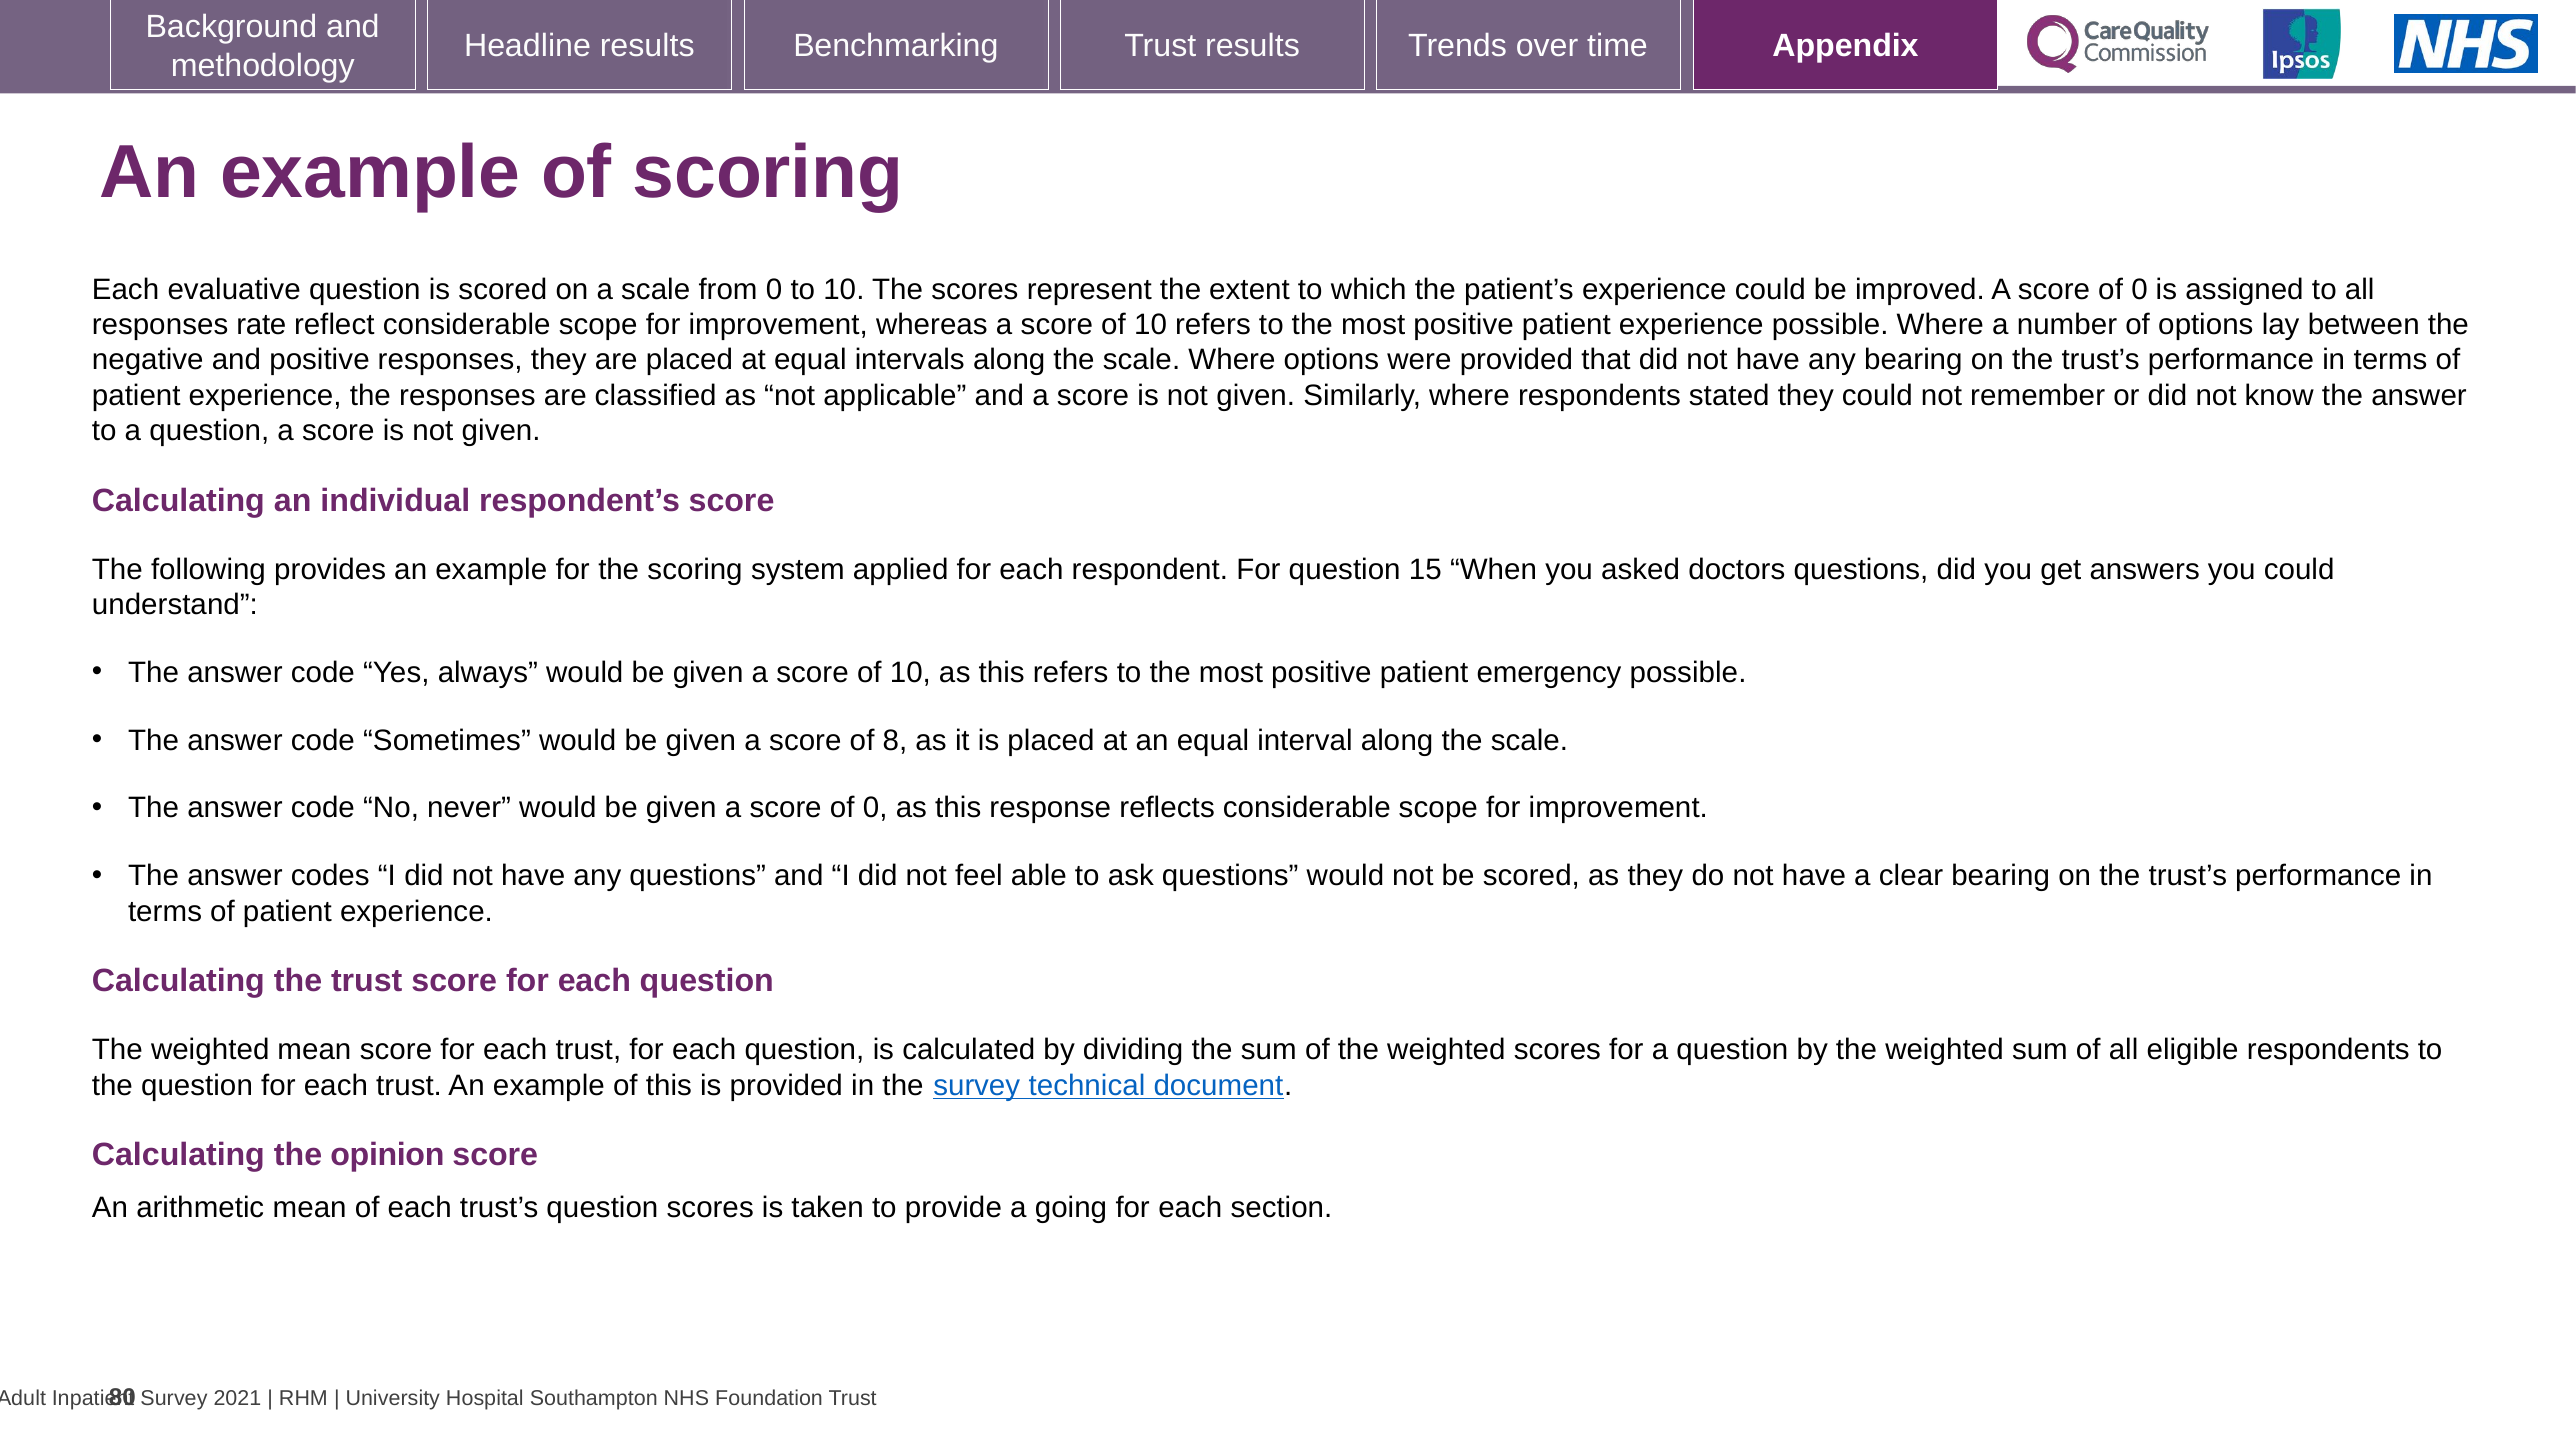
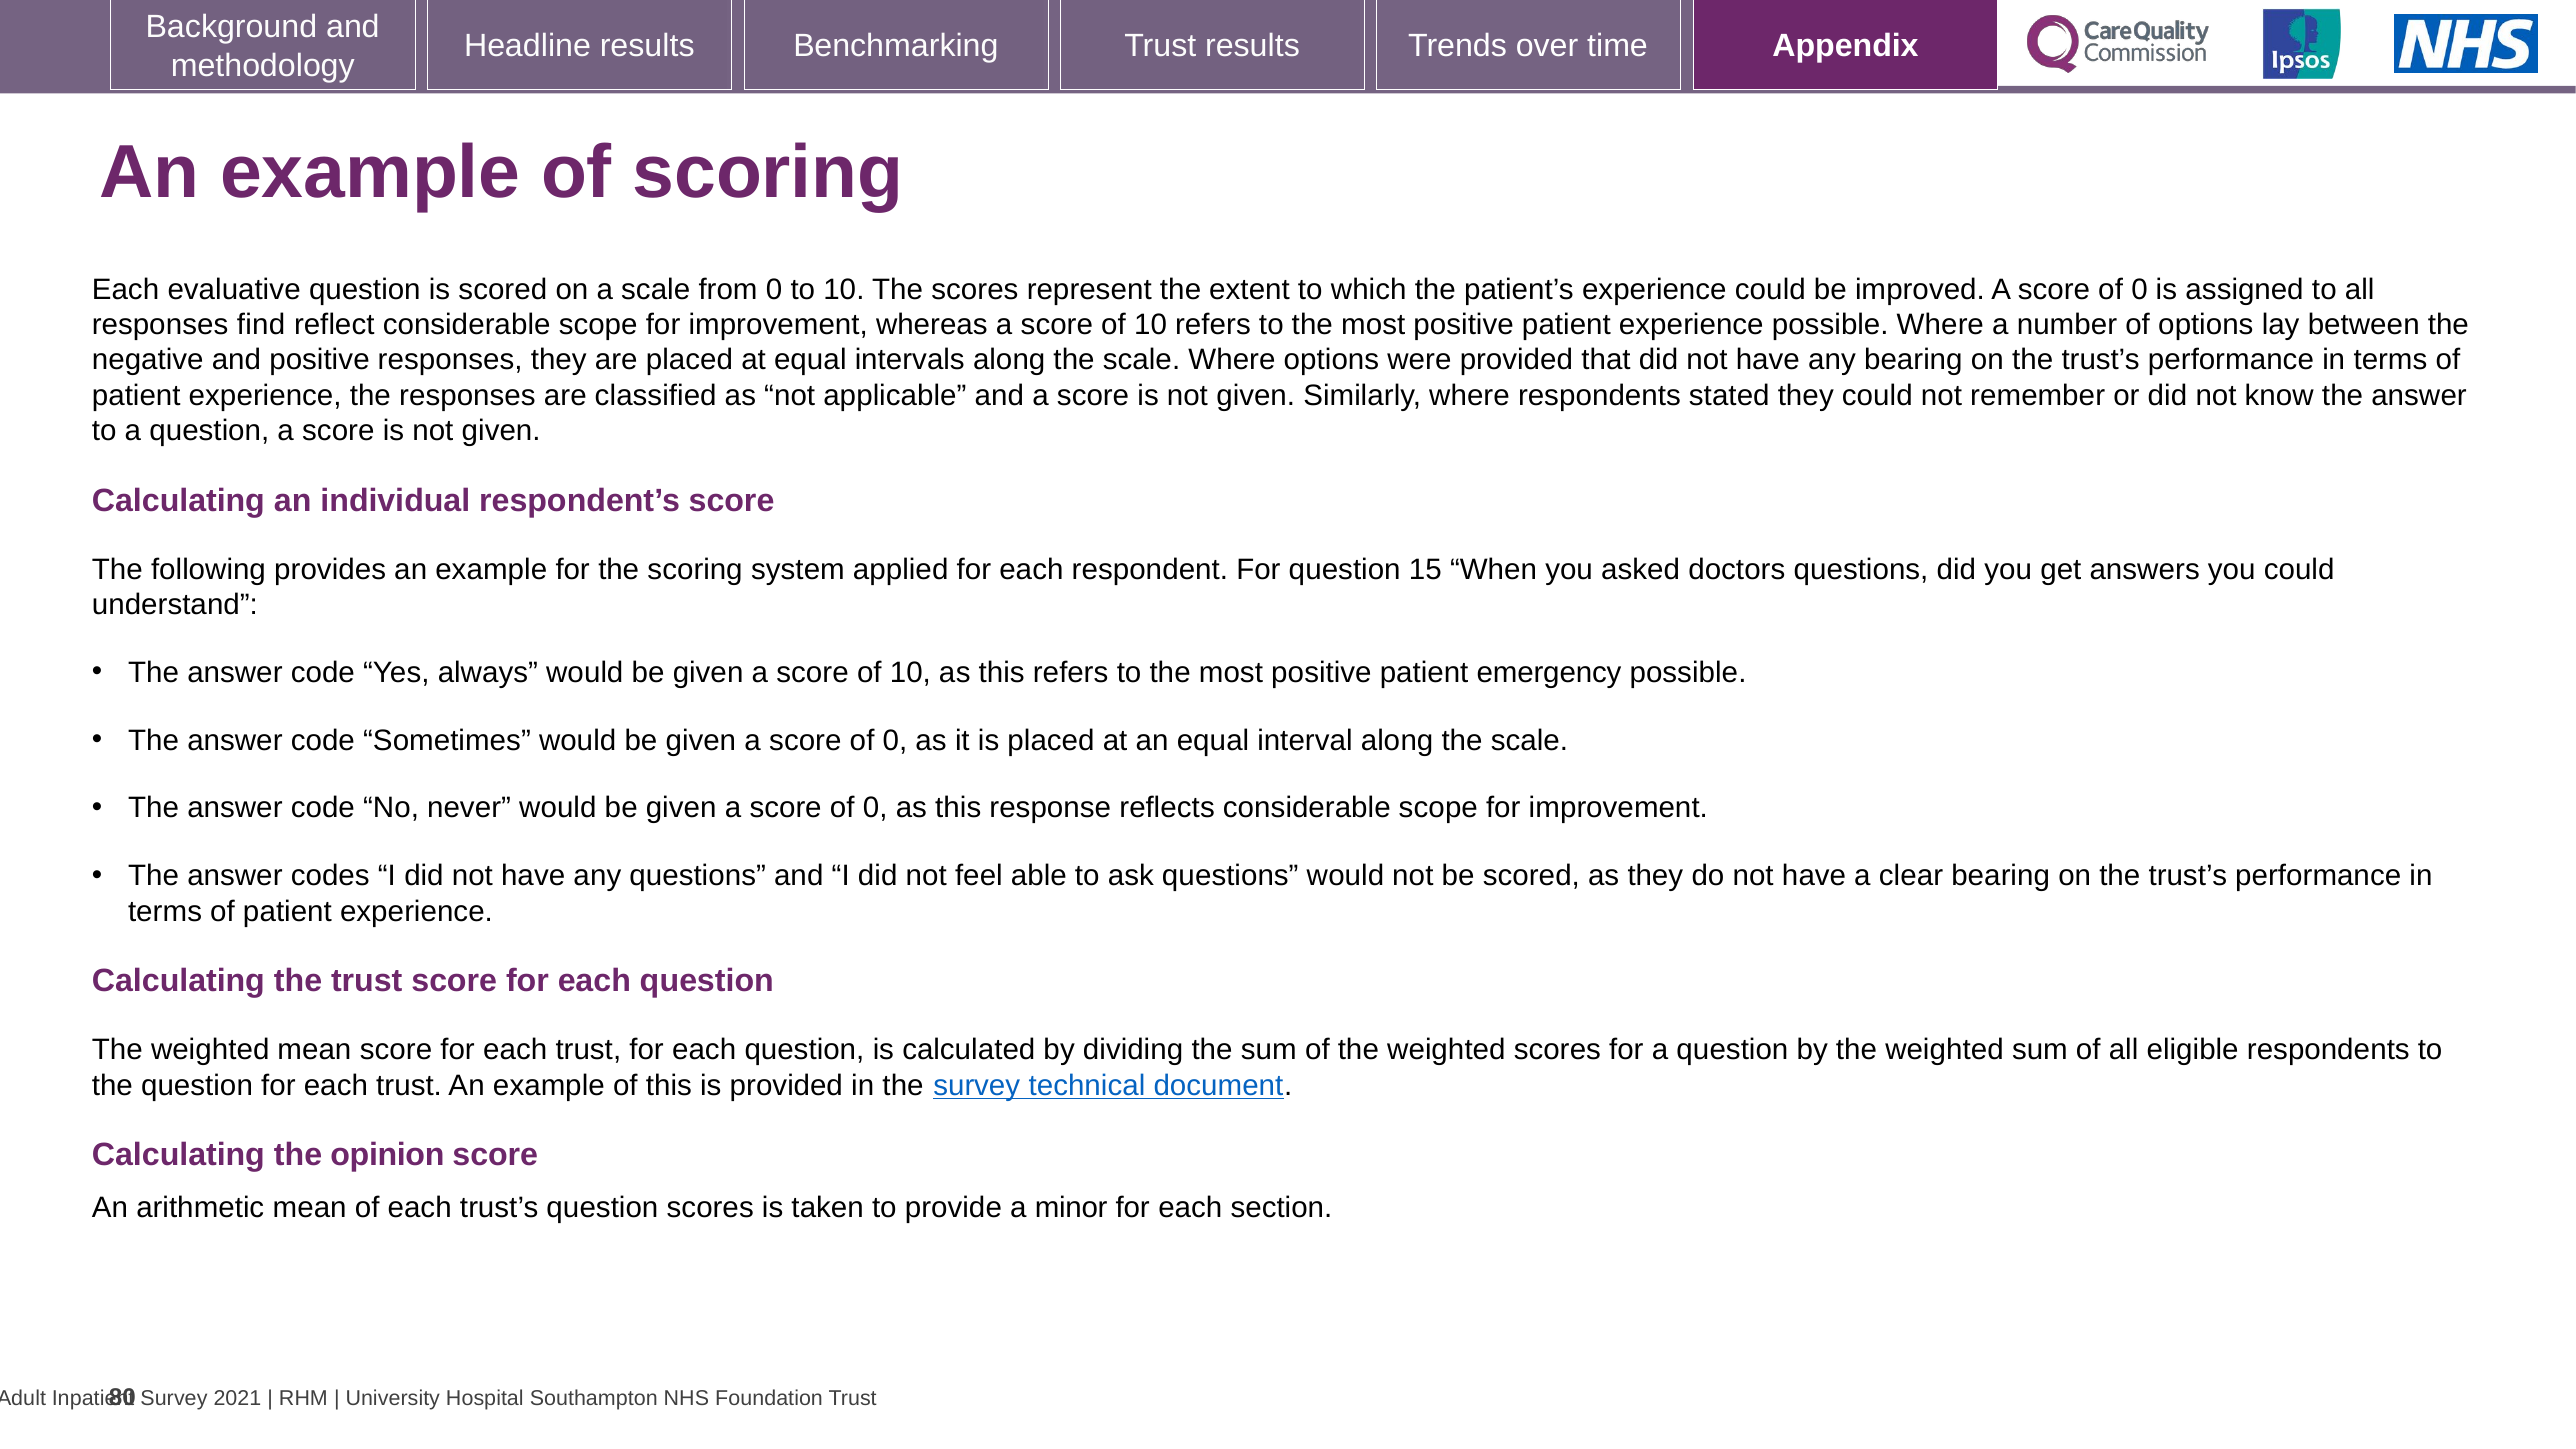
rate: rate -> find
8 at (895, 741): 8 -> 0
going: going -> minor
